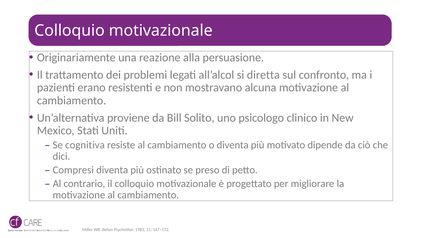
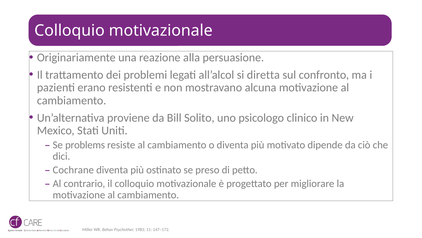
cognitiva: cognitiva -> problems
Compresi: Compresi -> Cochrane
